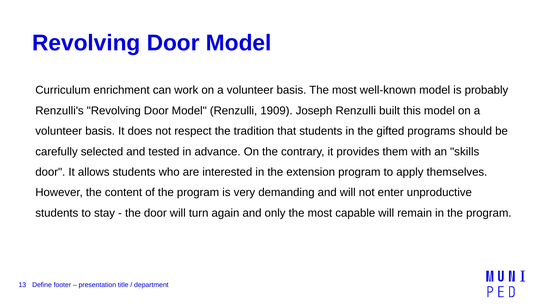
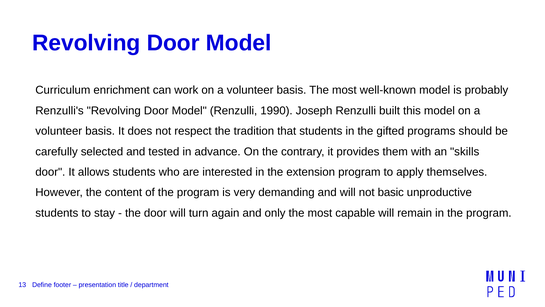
1909: 1909 -> 1990
enter: enter -> basic
